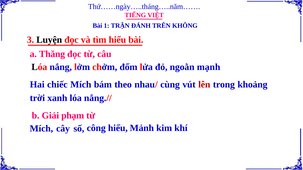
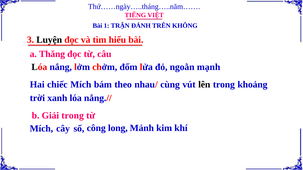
lên colour: red -> black
Giải phạm: phạm -> trong
công hiểu: hiểu -> long
